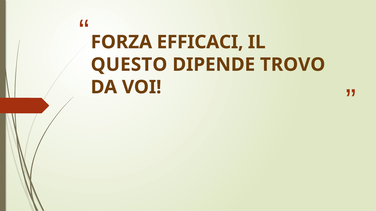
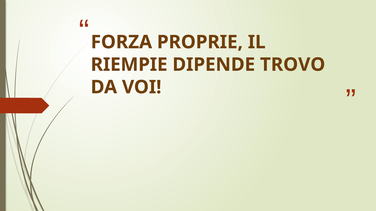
EFFICACI: EFFICACI -> PROPRIE
QUESTO: QUESTO -> RIEMPIE
